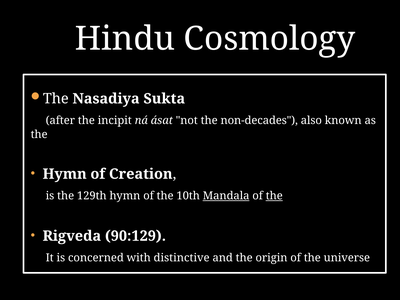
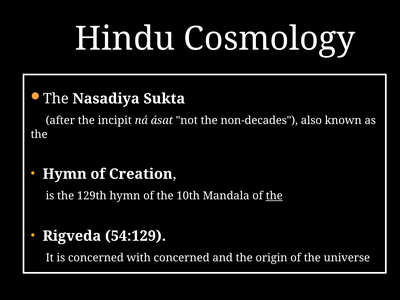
Mandala underline: present -> none
90:129: 90:129 -> 54:129
with distinctive: distinctive -> concerned
